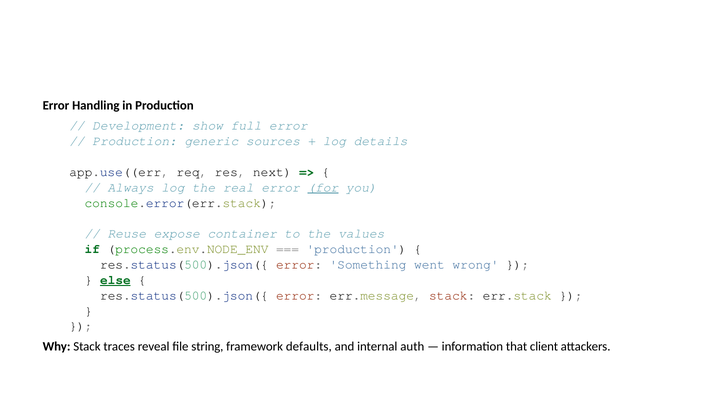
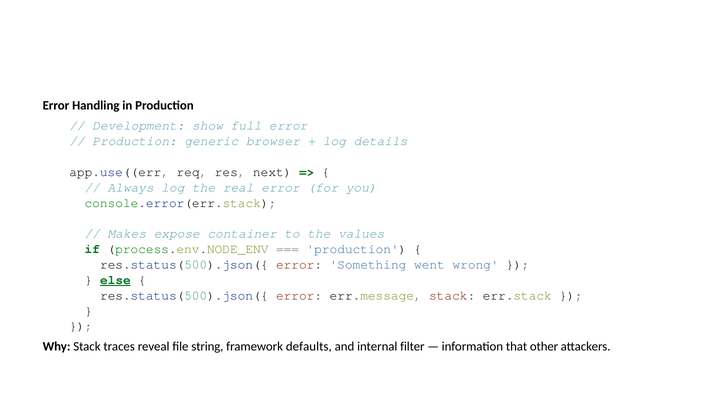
sources: sources -> browser
for underline: present -> none
Reuse: Reuse -> Makes
auth: auth -> filter
client: client -> other
